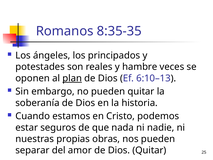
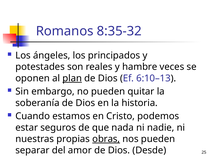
8:35-35: 8:35-35 -> 8:35-32
obras underline: none -> present
Dios Quitar: Quitar -> Desde
